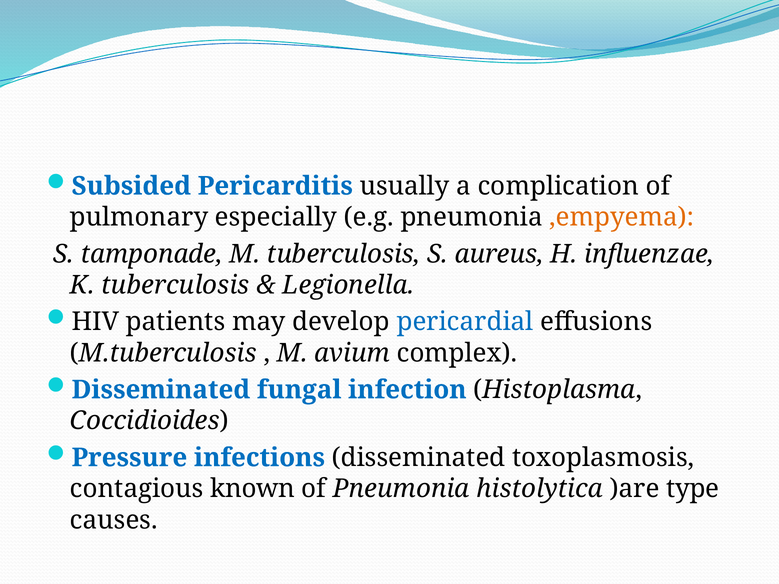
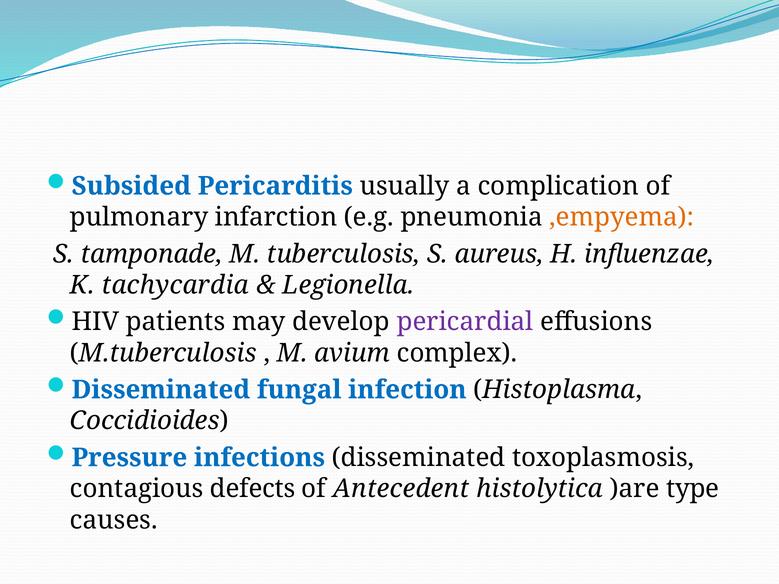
especially: especially -> infarction
K tuberculosis: tuberculosis -> tachycardia
pericardial colour: blue -> purple
known: known -> defects
of Pneumonia: Pneumonia -> Antecedent
